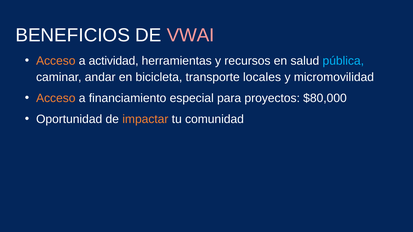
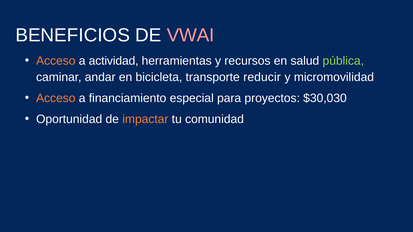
pública colour: light blue -> light green
locales: locales -> reducir
$80,000: $80,000 -> $30,030
